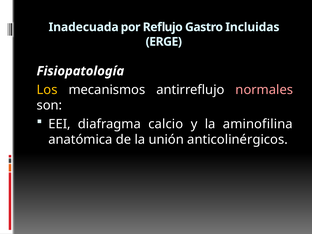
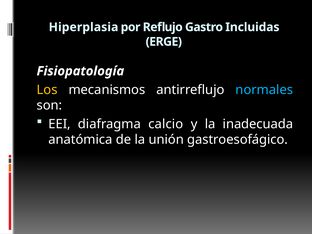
Inadecuada: Inadecuada -> Hiperplasia
normales colour: pink -> light blue
aminofilina: aminofilina -> inadecuada
anticolinérgicos: anticolinérgicos -> gastroesofágico
